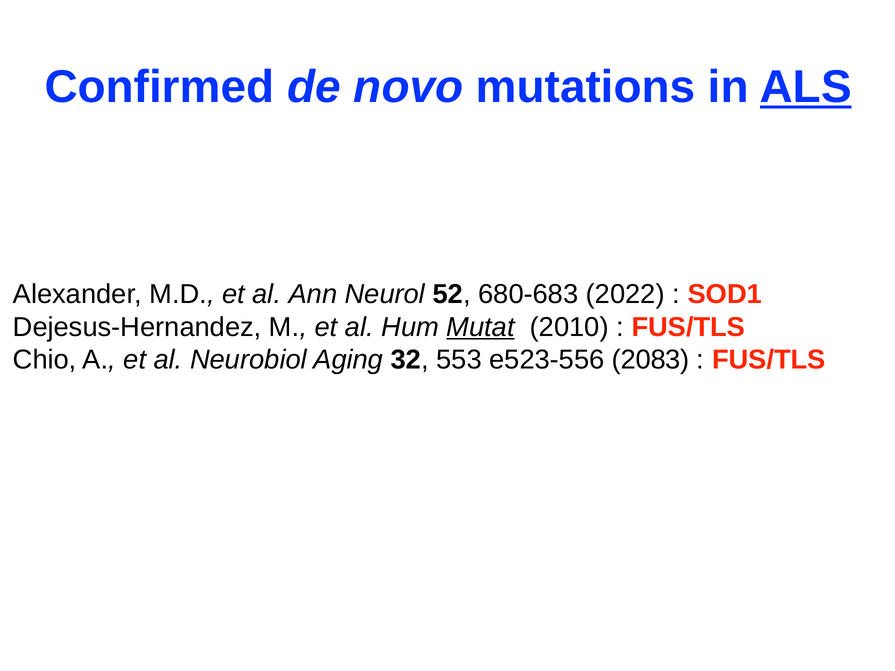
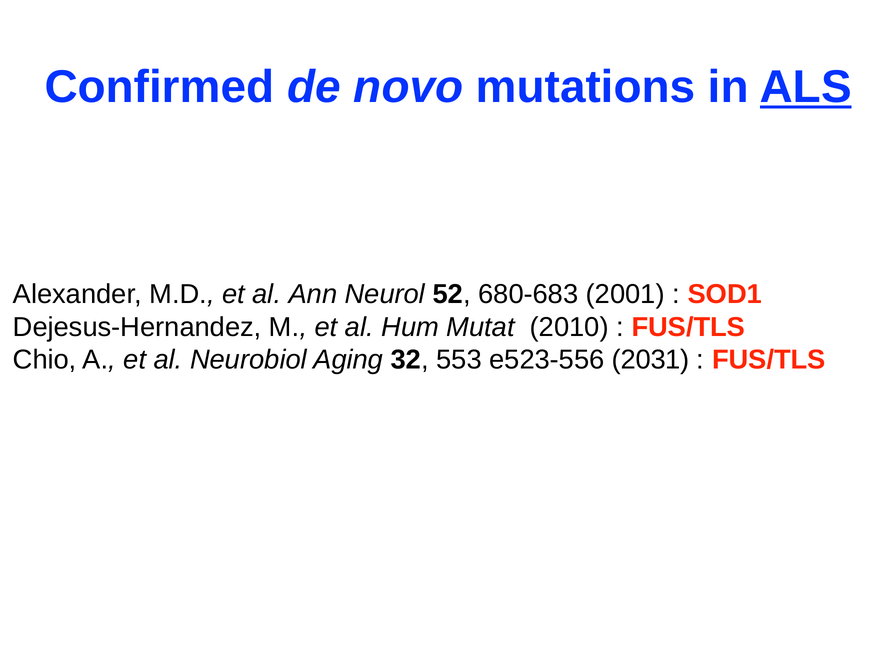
2022: 2022 -> 2001
Mutat underline: present -> none
2083: 2083 -> 2031
